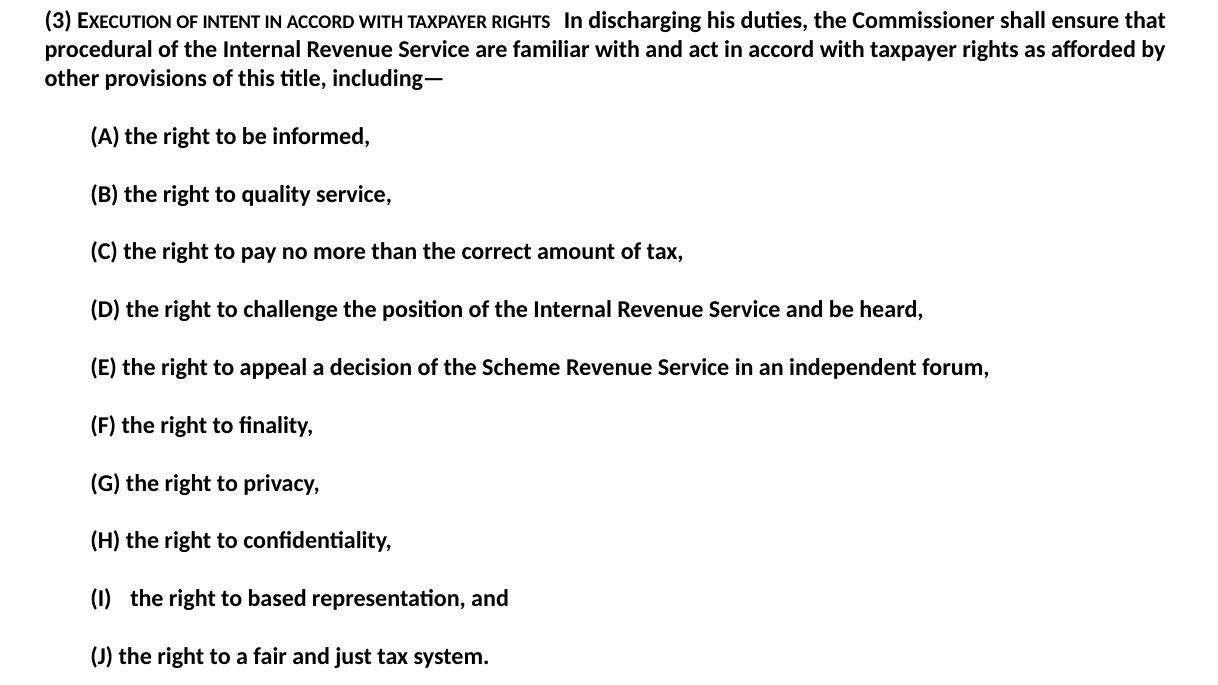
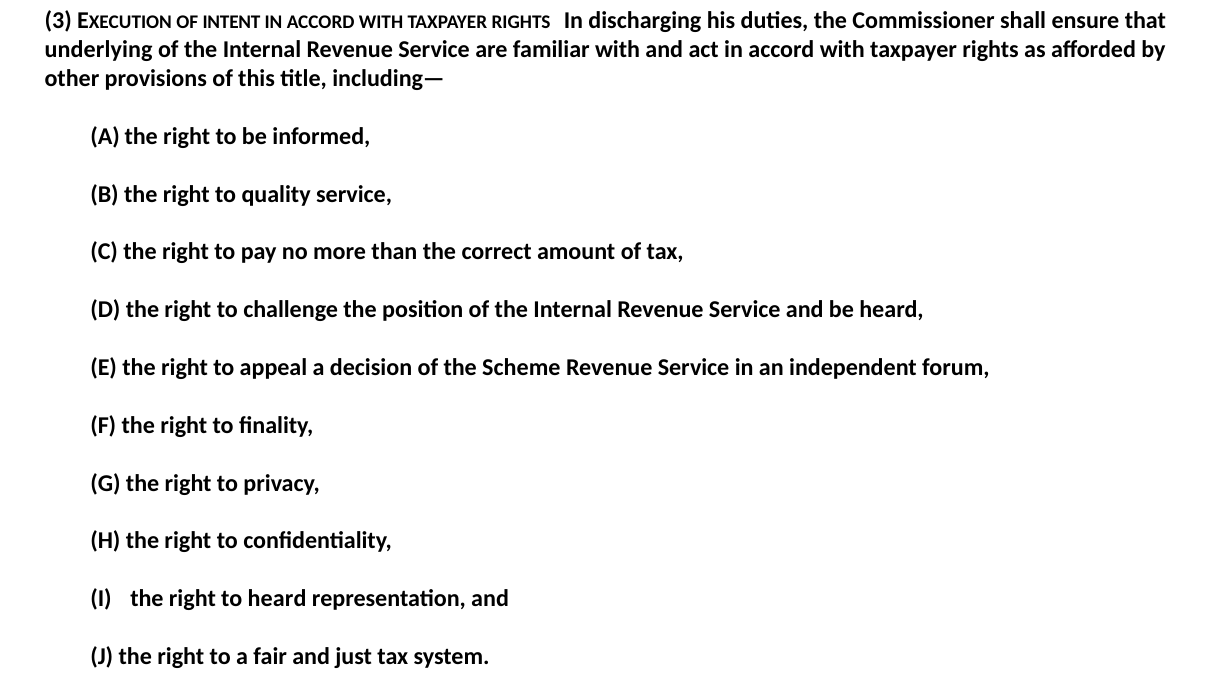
procedural: procedural -> underlying
to based: based -> heard
